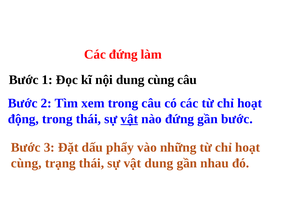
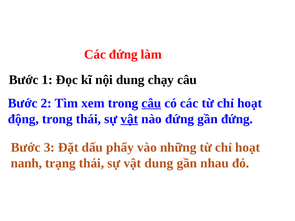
dung cùng: cùng -> chạy
câu at (151, 103) underline: none -> present
gần bước: bước -> đứng
cùng at (26, 163): cùng -> nanh
